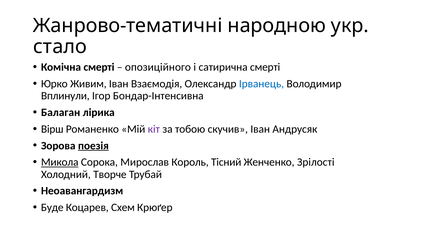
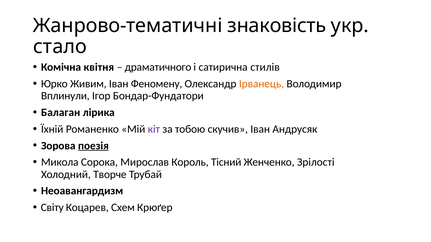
народною: народною -> знаковість
Комічна смерті: смерті -> квітня
опозиційного: опозиційного -> драматичного
сатирична смерті: смерті -> стилів
Взаємодія: Взаємодія -> Феномену
Ірванець colour: blue -> orange
Бондар-Інтенсивна: Бондар-Інтенсивна -> Бондар-Фундатори
Вірш: Вірш -> Їхній
Микола underline: present -> none
Буде: Буде -> Світу
